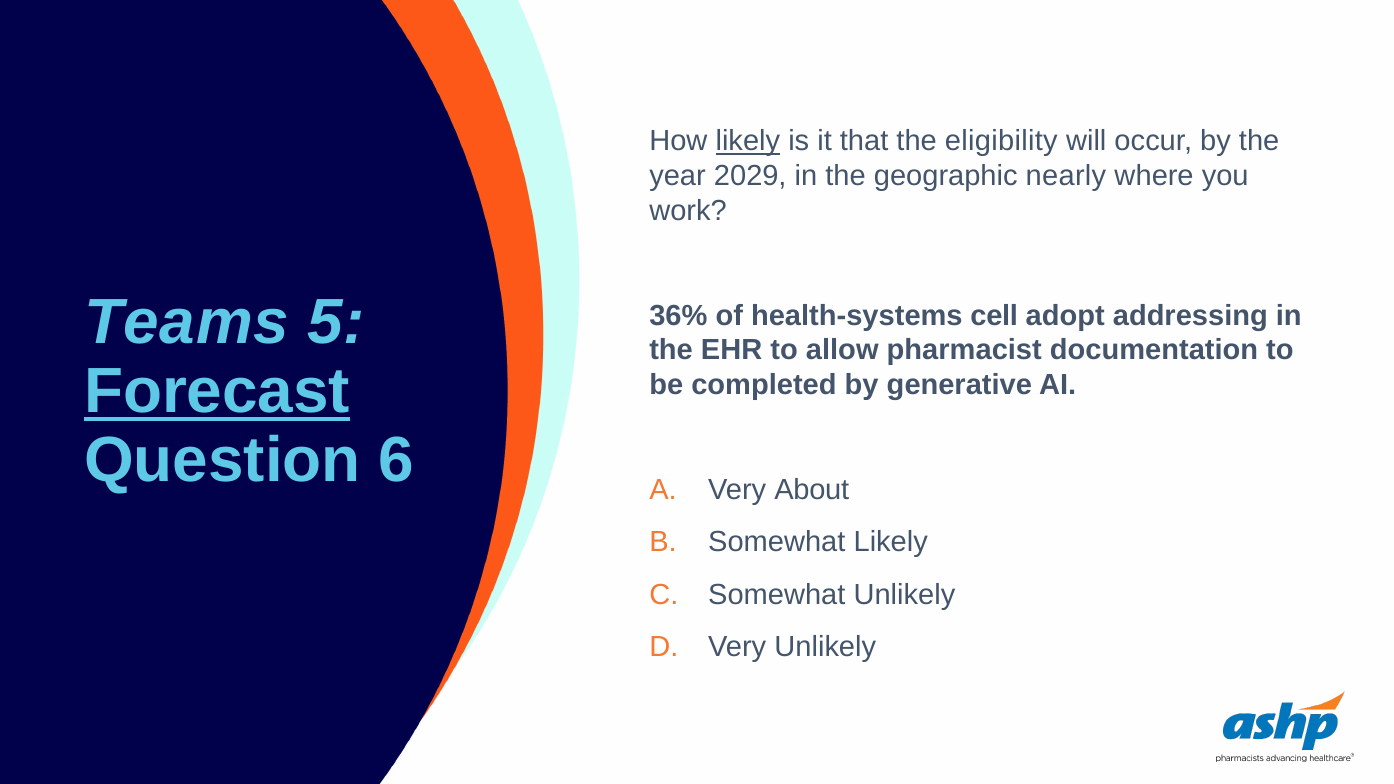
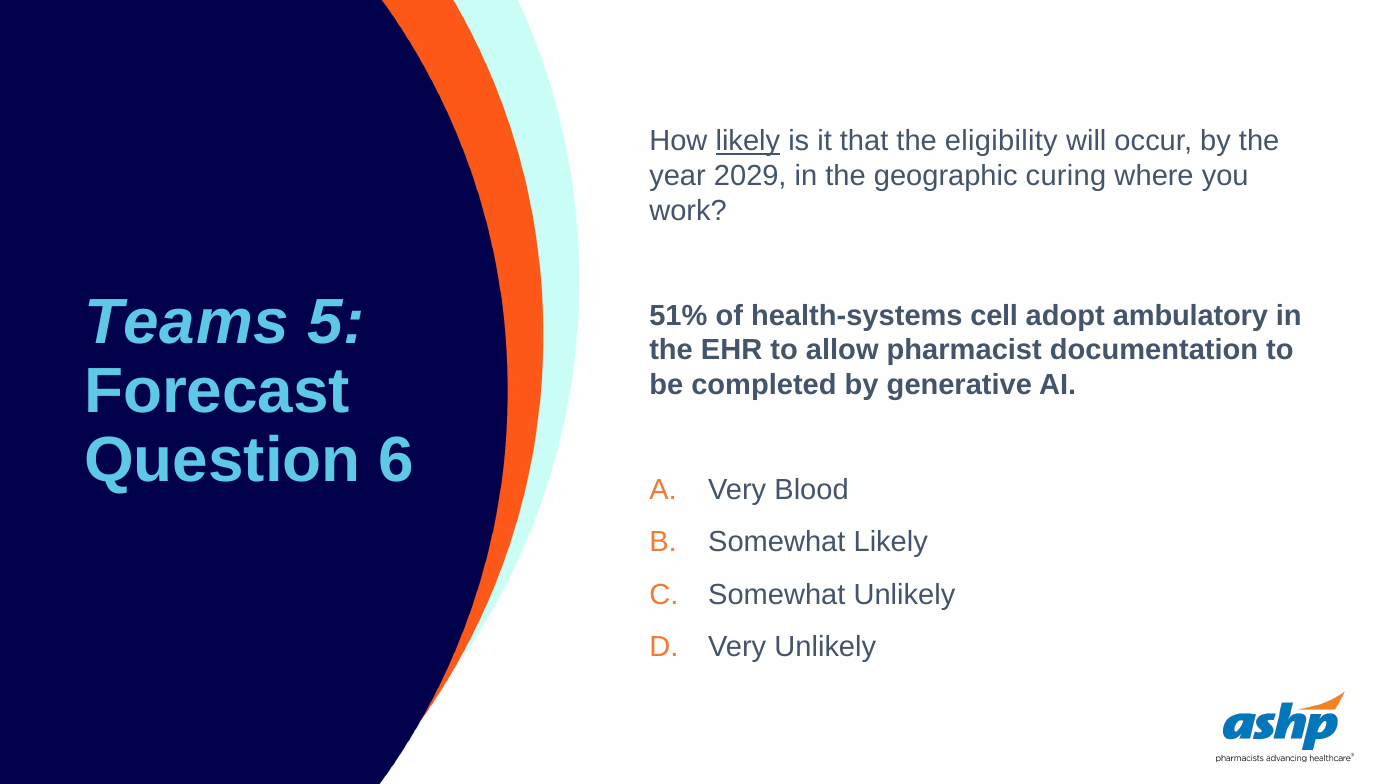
nearly: nearly -> curing
36%: 36% -> 51%
addressing: addressing -> ambulatory
Forecast underline: present -> none
About: About -> Blood
